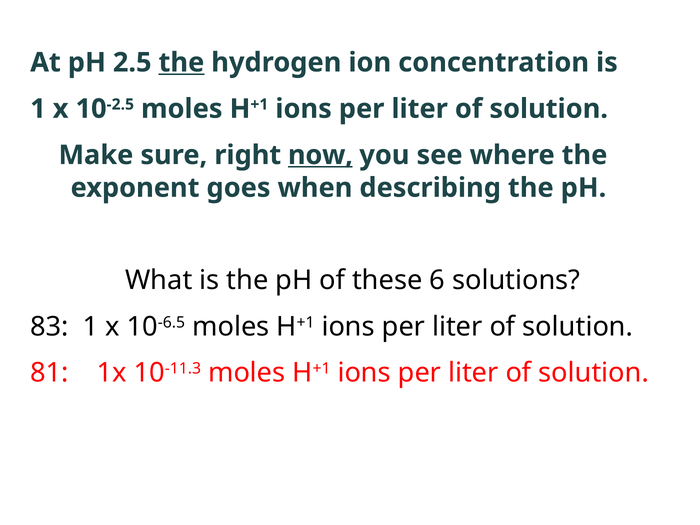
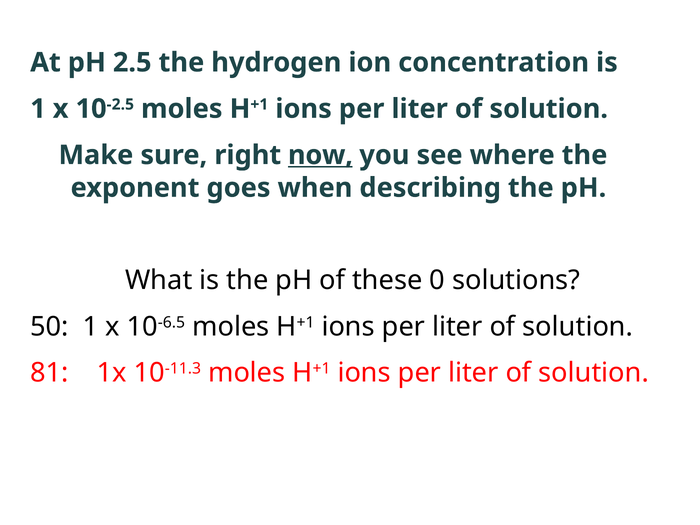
the at (181, 63) underline: present -> none
6: 6 -> 0
83: 83 -> 50
